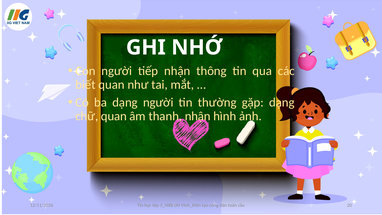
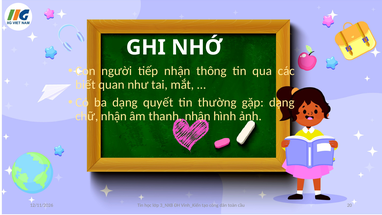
dạng người: người -> quyết
chữ quan: quan -> nhận
